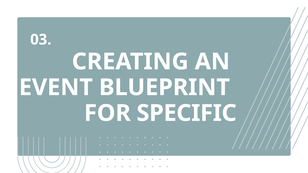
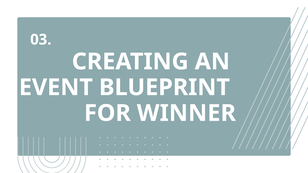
SPECIFIC: SPECIFIC -> WINNER
